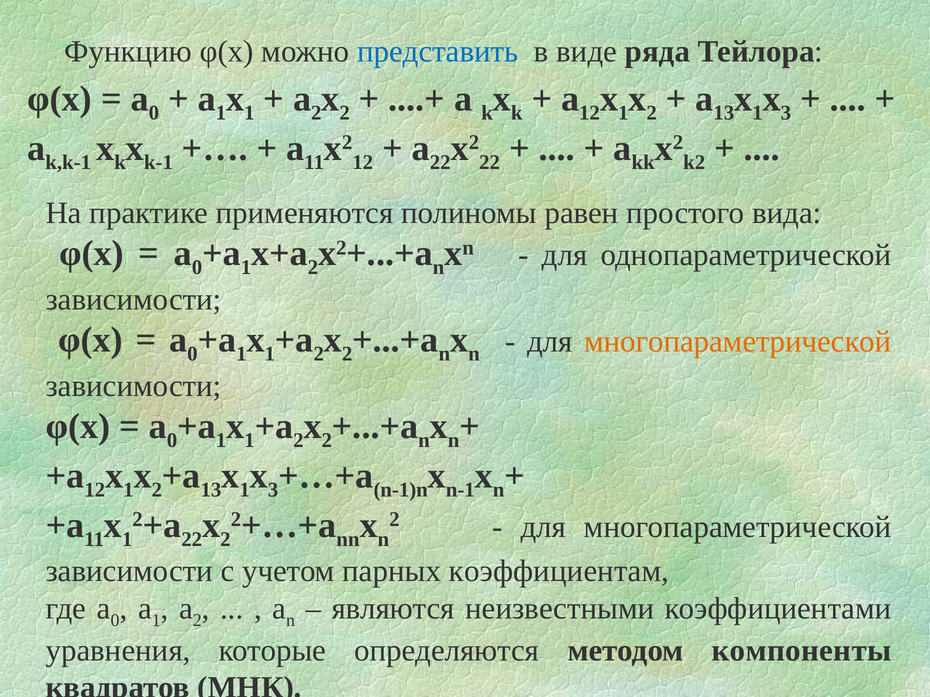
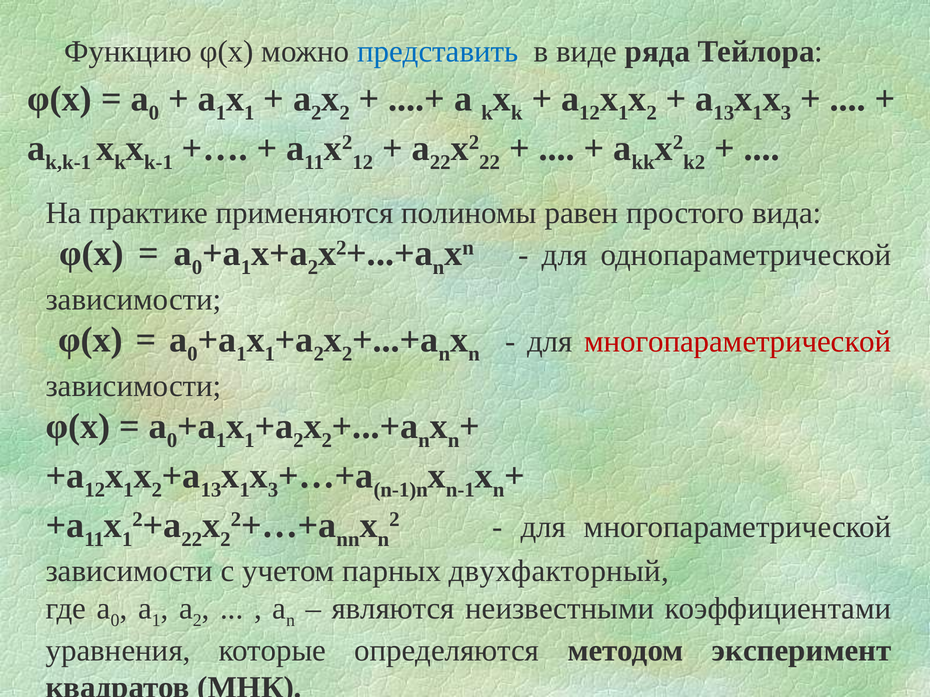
многопараметрической at (738, 342) colour: orange -> red
коэффициентам: коэффициентам -> двухфакторный
компоненты: компоненты -> эксперимент
